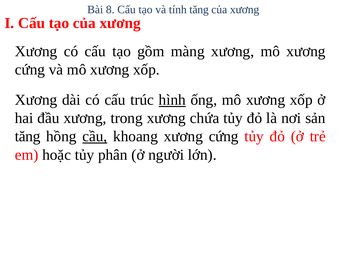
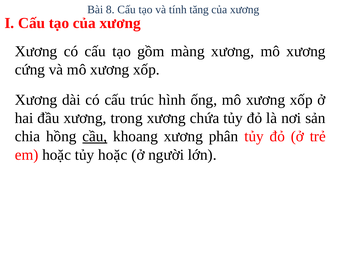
hình underline: present -> none
tăng at (28, 136): tăng -> chia
khoang xương cứng: cứng -> phân
tủy phân: phân -> hoặc
